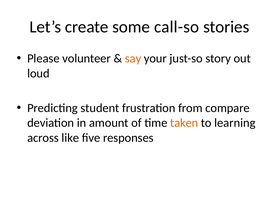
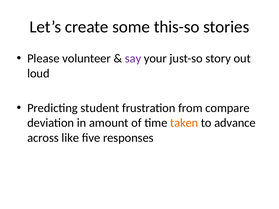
call-so: call-so -> this-so
say colour: orange -> purple
learning: learning -> advance
